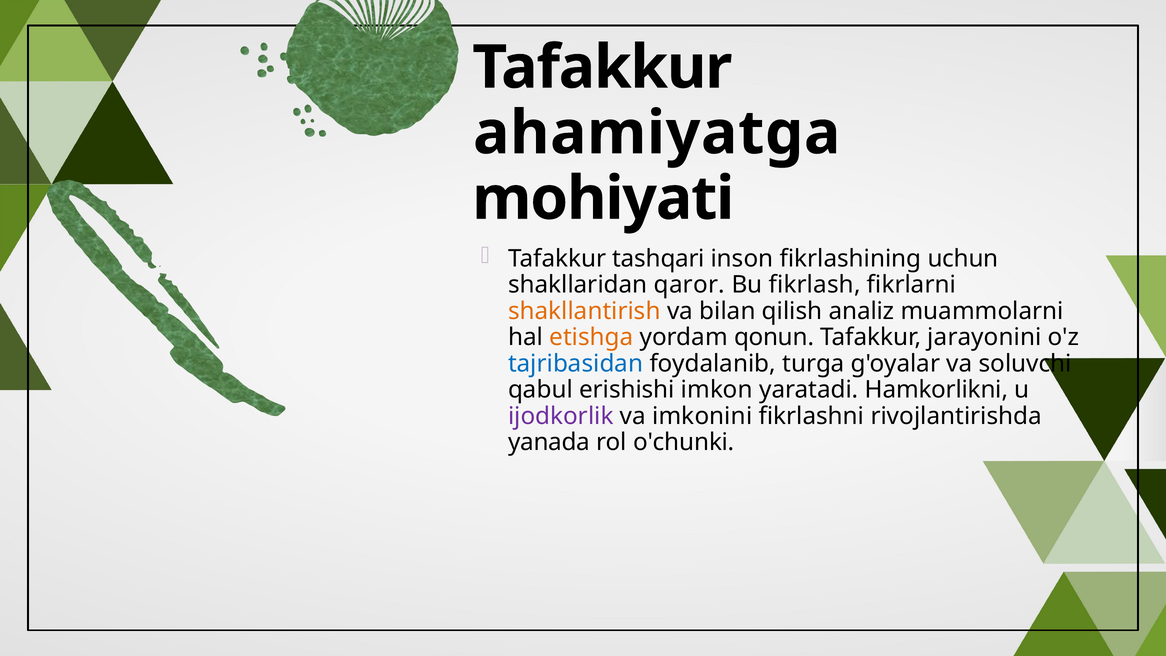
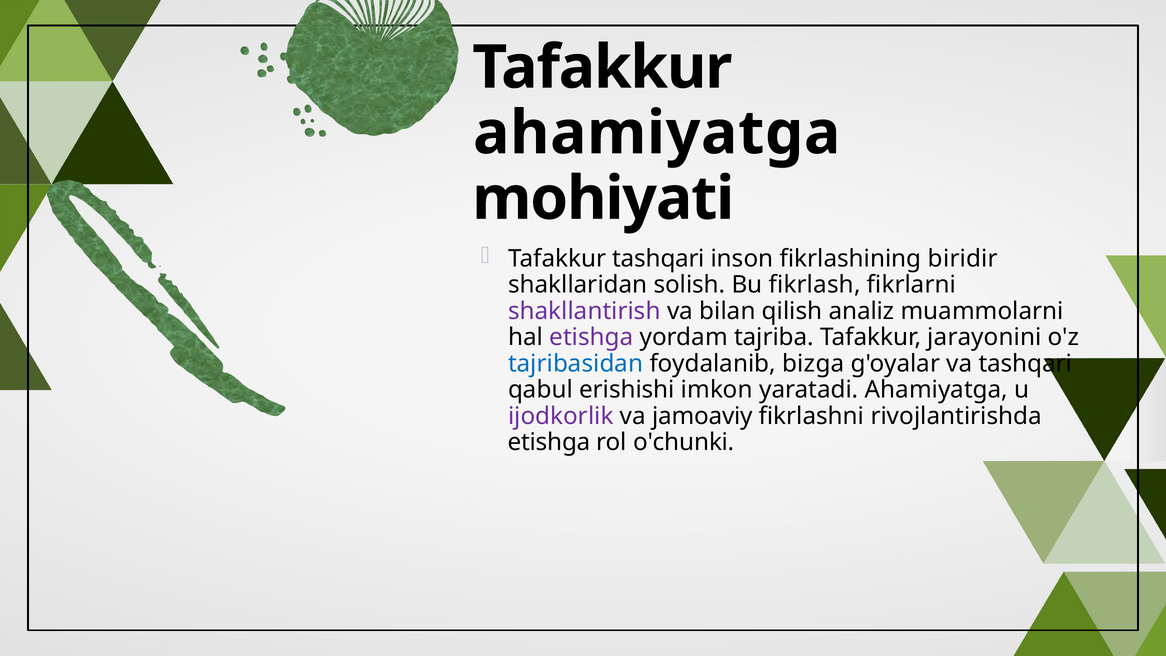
uchun: uchun -> biridir
qaror: qaror -> solish
shakllantirish colour: orange -> purple
etishga at (591, 337) colour: orange -> purple
qonun: qonun -> tajriba
turga: turga -> bizga
va soluvchi: soluvchi -> tashqari
yaratadi Hamkorlikni: Hamkorlikni -> Ahamiyatga
imkonini: imkonini -> jamoaviy
yanada at (549, 442): yanada -> etishga
